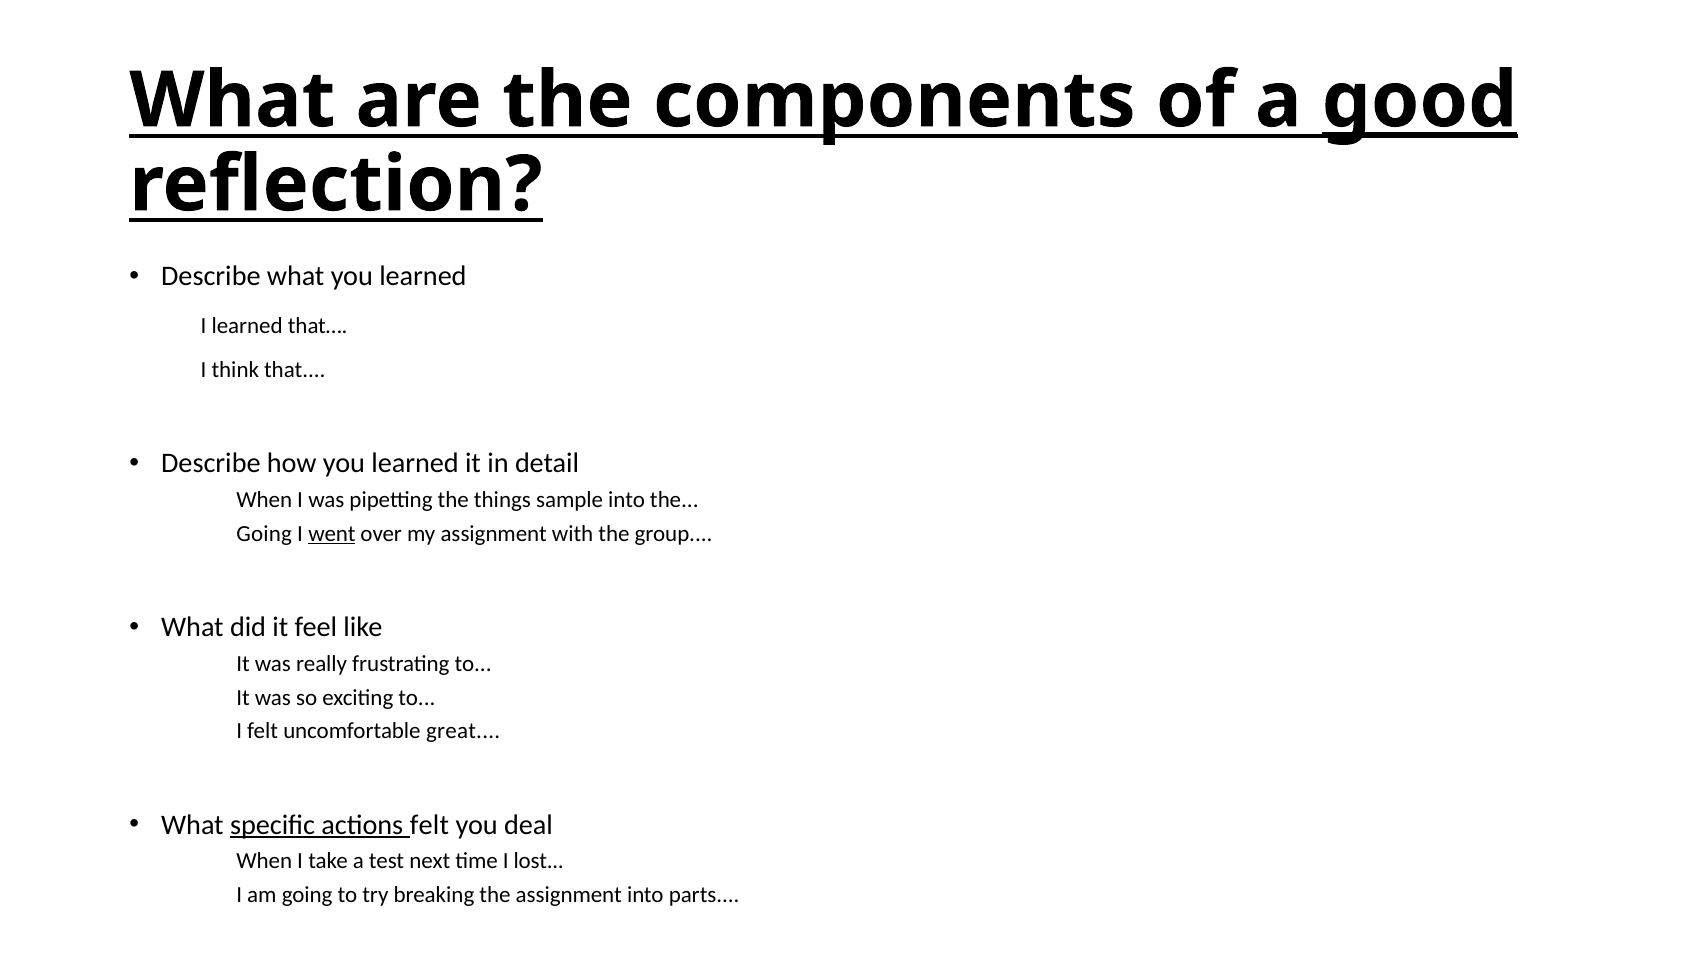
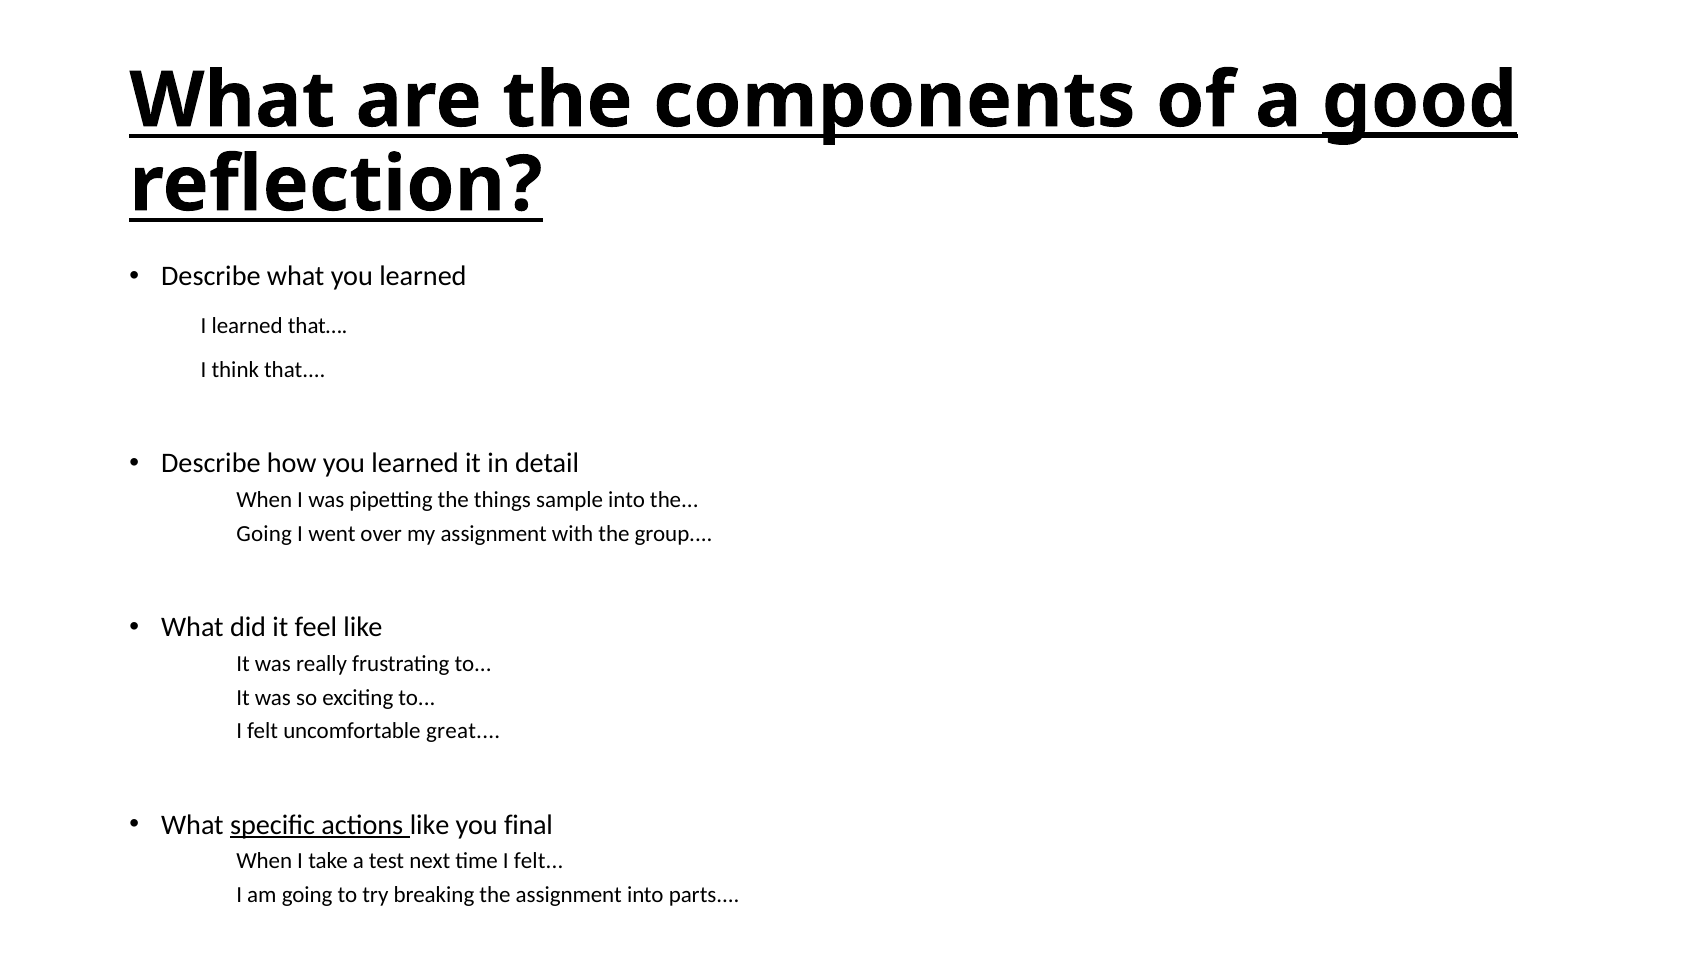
went underline: present -> none
actions felt: felt -> like
deal: deal -> final
time I lost: lost -> felt
